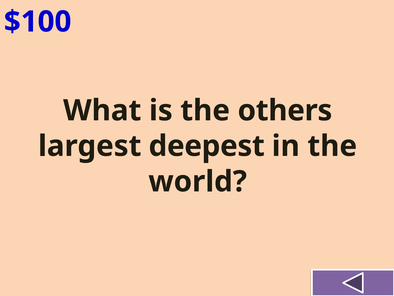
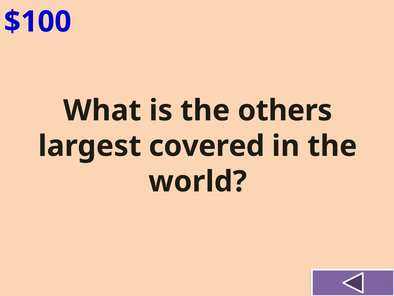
deepest: deepest -> covered
